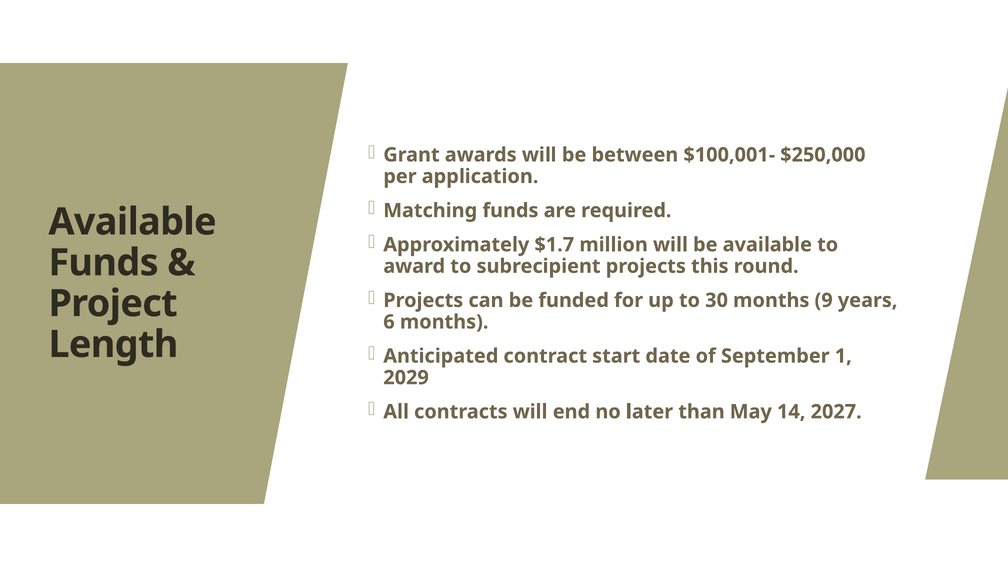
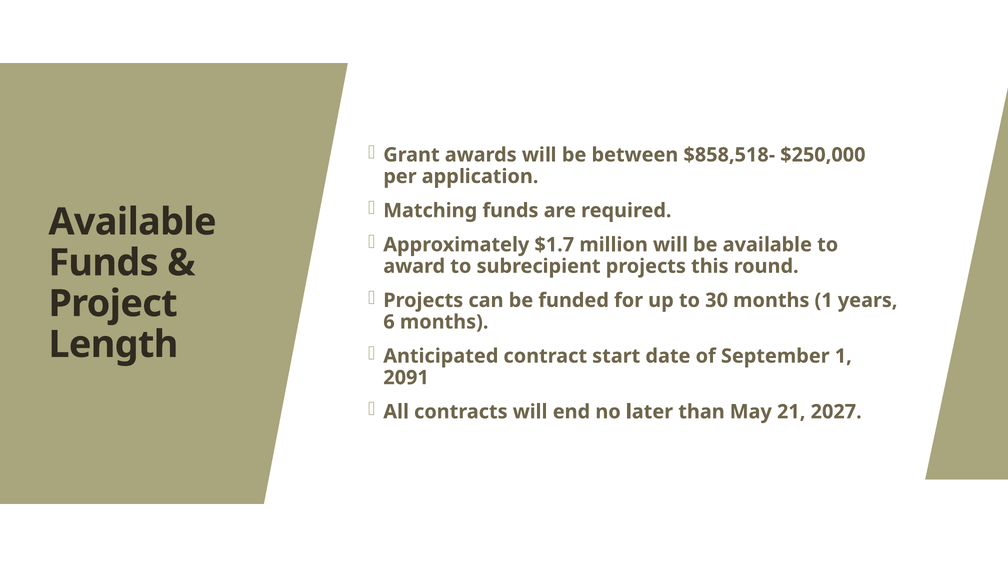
$100,001-: $100,001- -> $858,518-
months 9: 9 -> 1
2029: 2029 -> 2091
14: 14 -> 21
